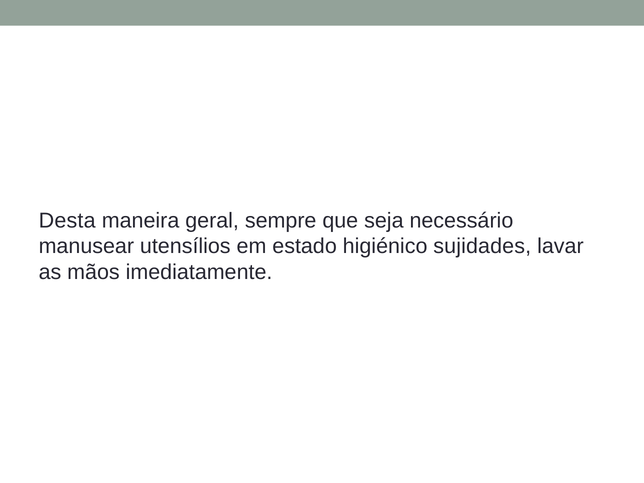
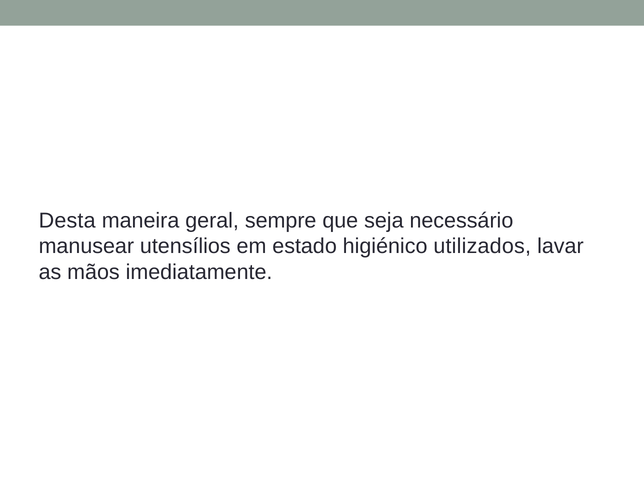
sujidades: sujidades -> utilizados
